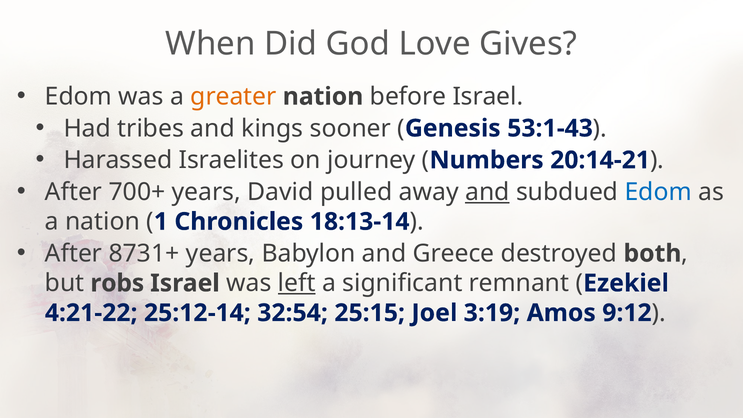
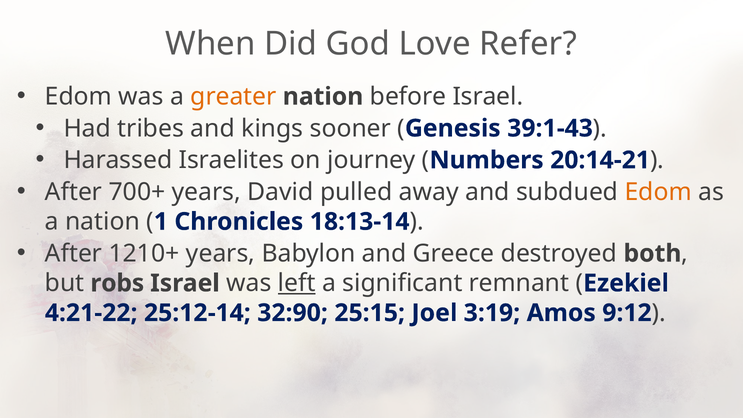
Gives: Gives -> Refer
53:1-43: 53:1-43 -> 39:1-43
and at (487, 192) underline: present -> none
Edom at (658, 192) colour: blue -> orange
8731+: 8731+ -> 1210+
32:54: 32:54 -> 32:90
